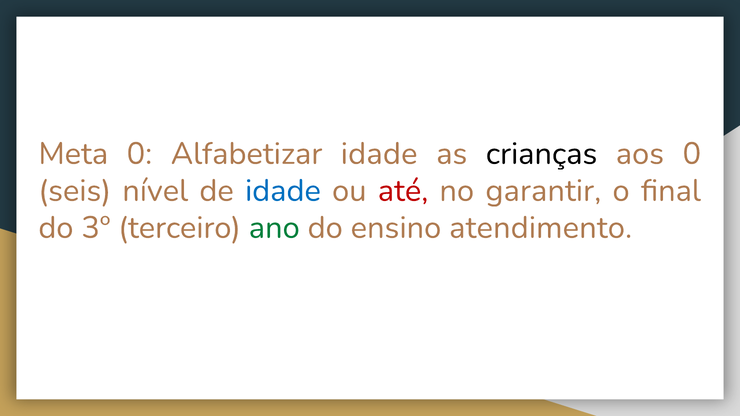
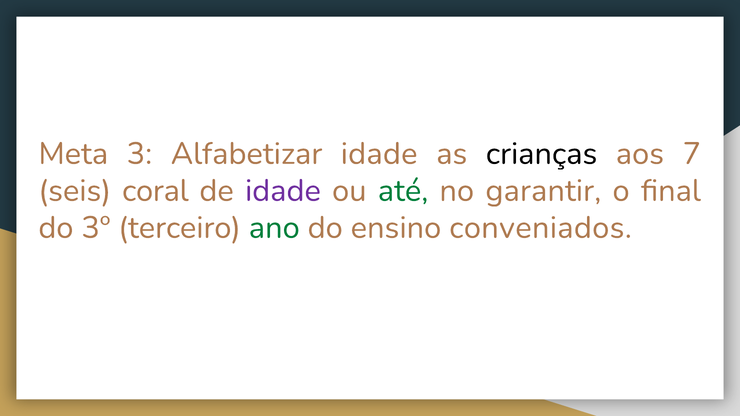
Meta 0: 0 -> 3
aos 0: 0 -> 7
nível: nível -> coral
idade at (283, 191) colour: blue -> purple
até colour: red -> green
atendimento: atendimento -> conveniados
